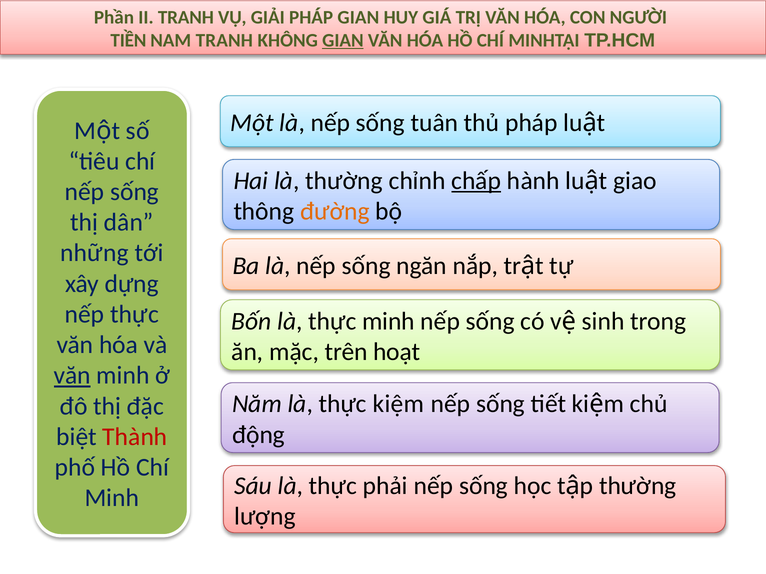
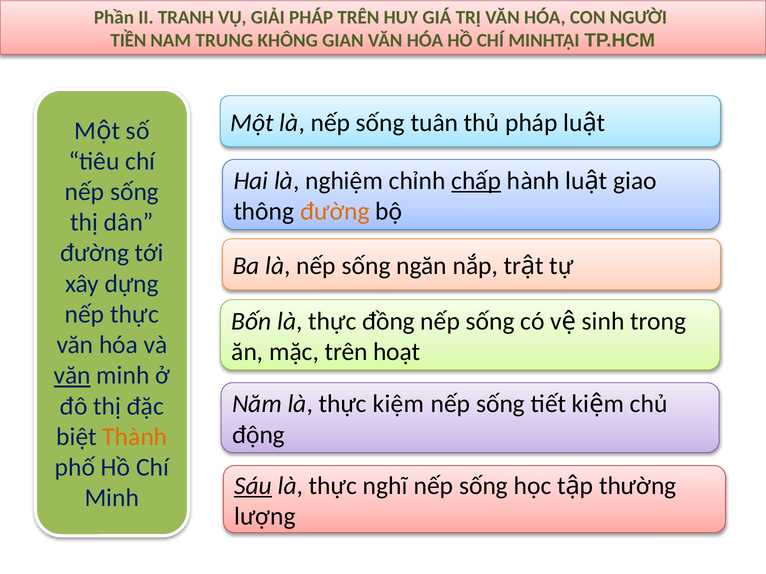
PHÁP GIAN: GIAN -> TRÊN
NAM TRANH: TRANH -> TRUNG
GIAN at (343, 40) underline: present -> none
là thường: thường -> nghiệm
những at (94, 253): những -> đường
thực minh: minh -> đồng
Thành colour: red -> orange
Sáu underline: none -> present
phải: phải -> nghĩ
